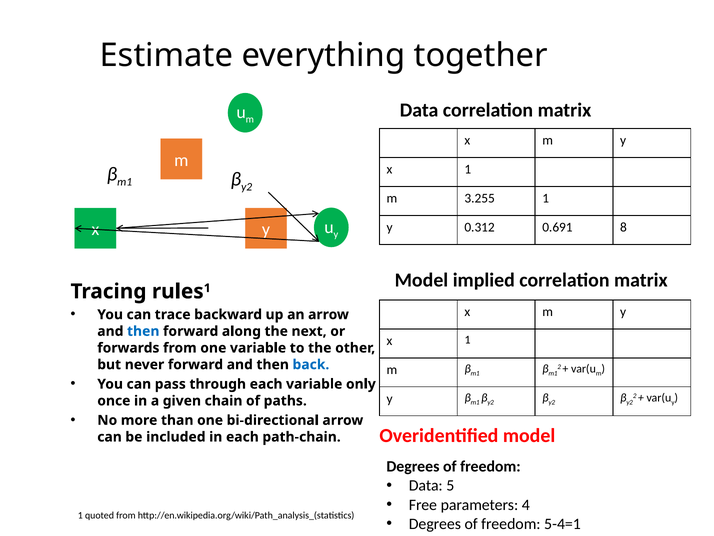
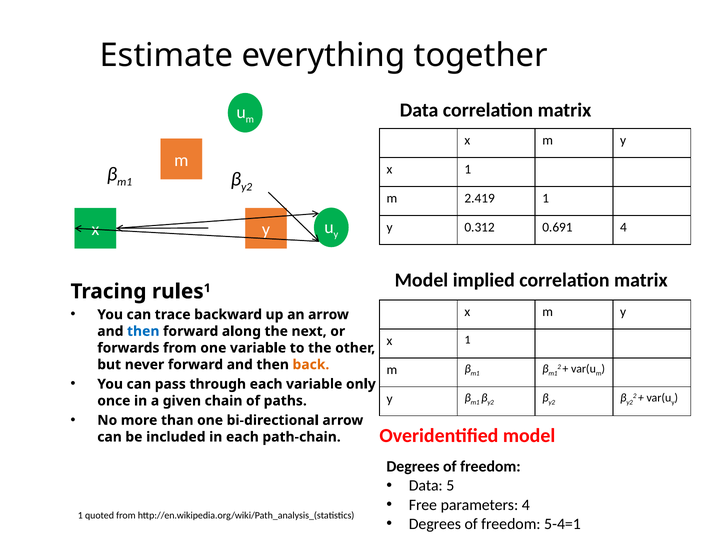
3.255: 3.255 -> 2.419
0.691 8: 8 -> 4
back colour: blue -> orange
